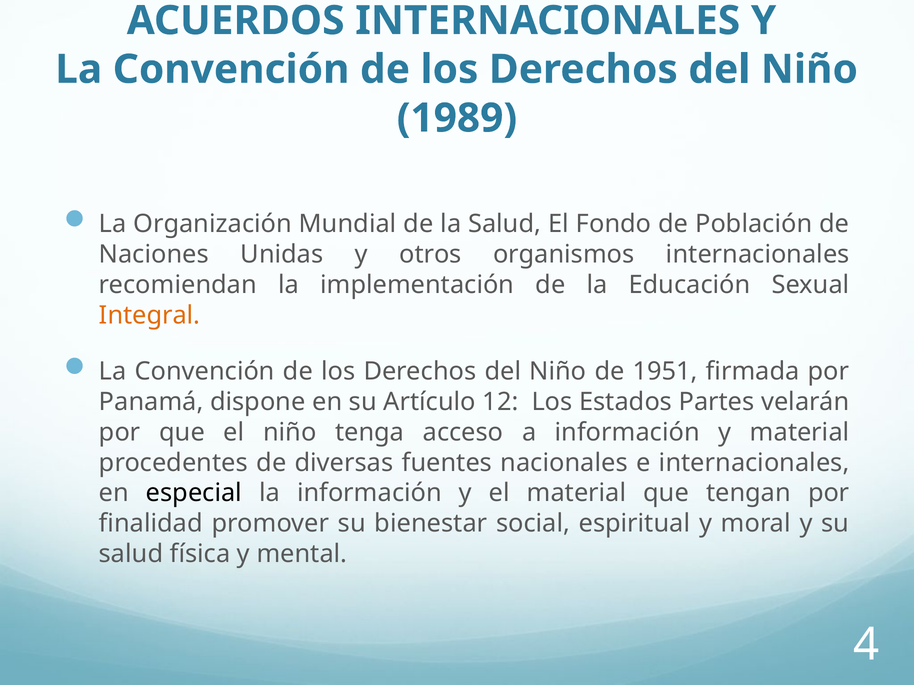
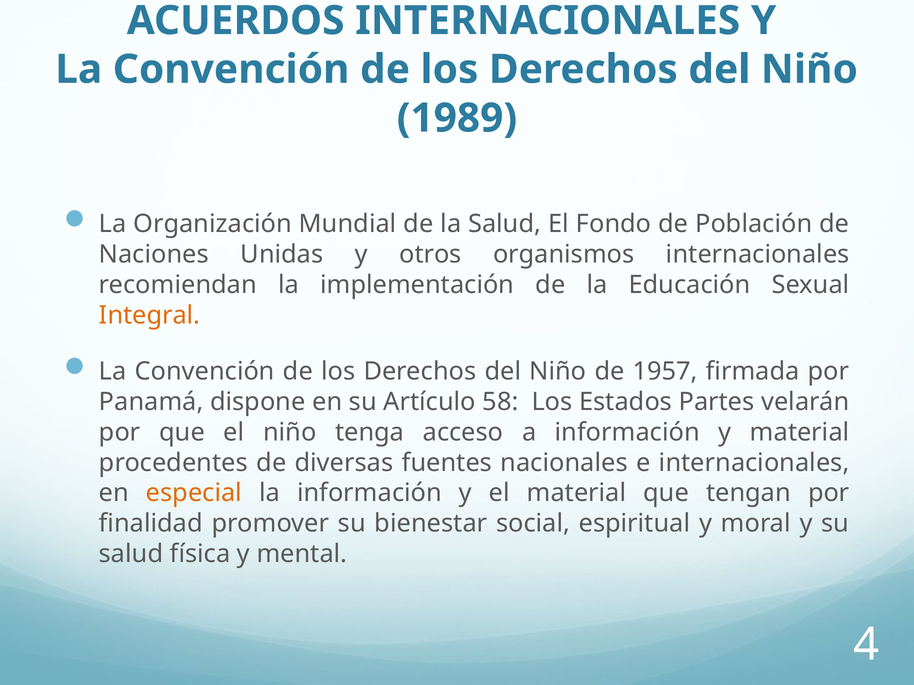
1951: 1951 -> 1957
12: 12 -> 58
especial colour: black -> orange
